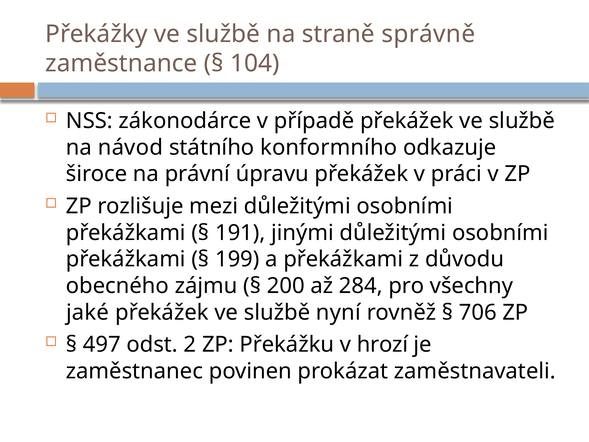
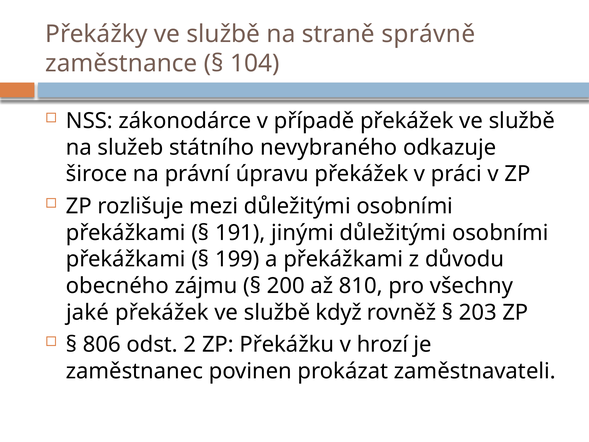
návod: návod -> služeb
konformního: konformního -> nevybraného
284: 284 -> 810
nyní: nyní -> když
706: 706 -> 203
497: 497 -> 806
